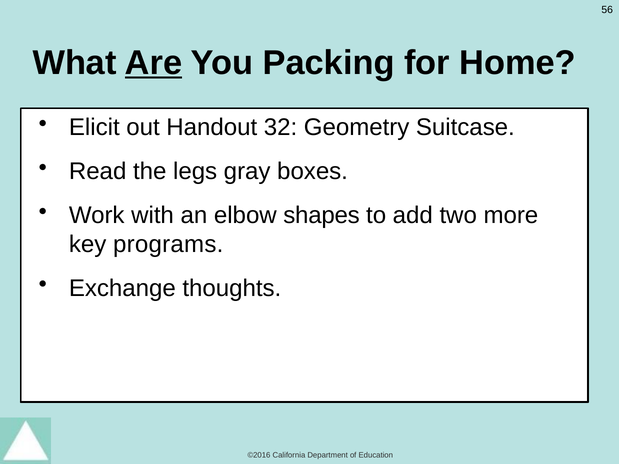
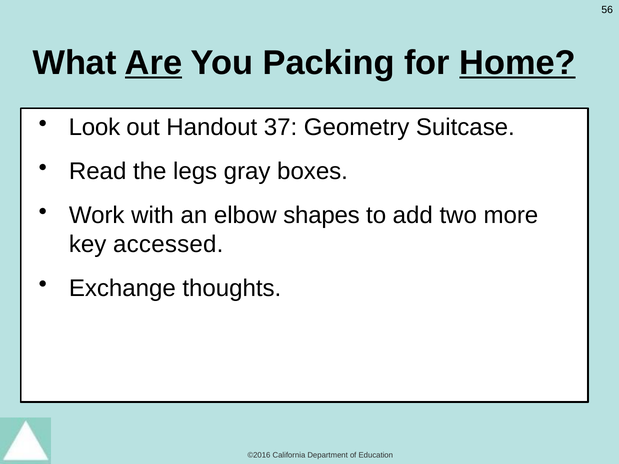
Home underline: none -> present
Elicit: Elicit -> Look
32: 32 -> 37
programs: programs -> accessed
